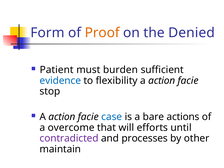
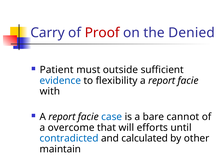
Form: Form -> Carry
Proof colour: orange -> red
burden: burden -> outside
action at (162, 81): action -> report
stop: stop -> with
action at (62, 117): action -> report
actions: actions -> cannot
contradicted colour: purple -> blue
processes: processes -> calculated
